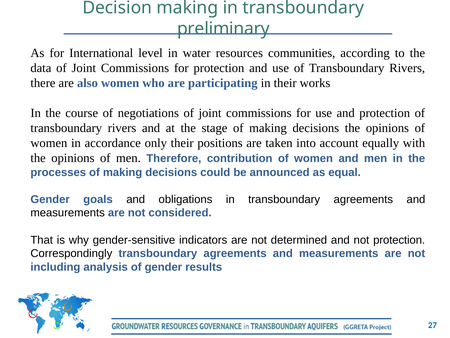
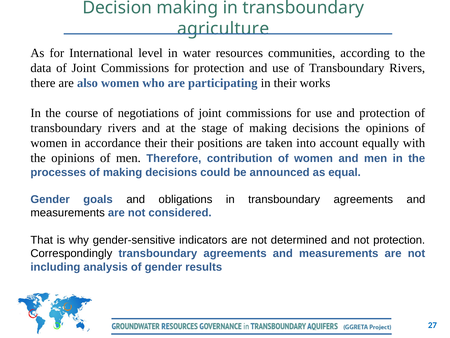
preliminary: preliminary -> agriculture
accordance only: only -> their
